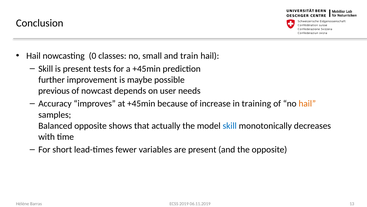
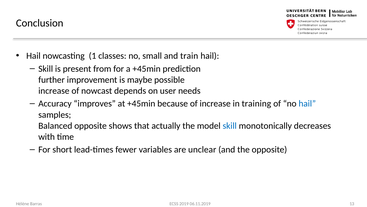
0: 0 -> 1
tests: tests -> from
previous at (54, 91): previous -> increase
hail at (307, 103) colour: orange -> blue
are present: present -> unclear
